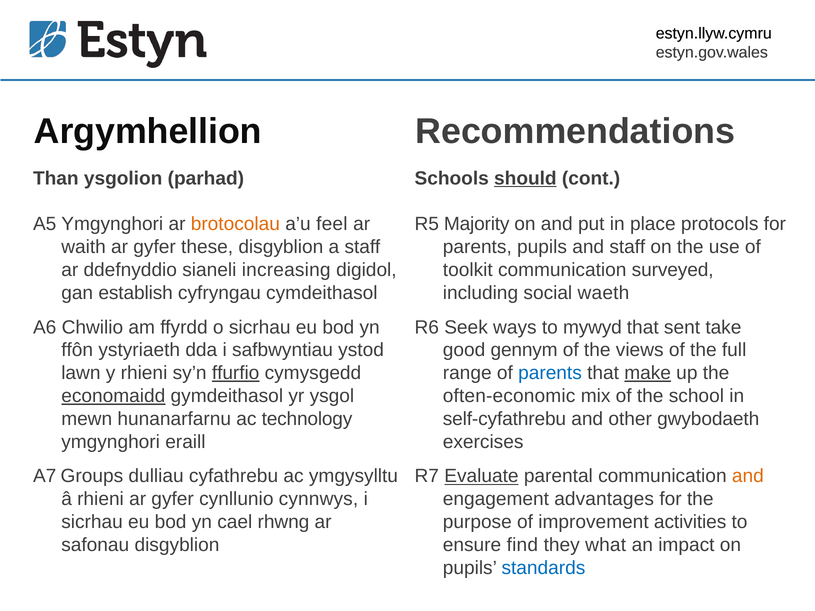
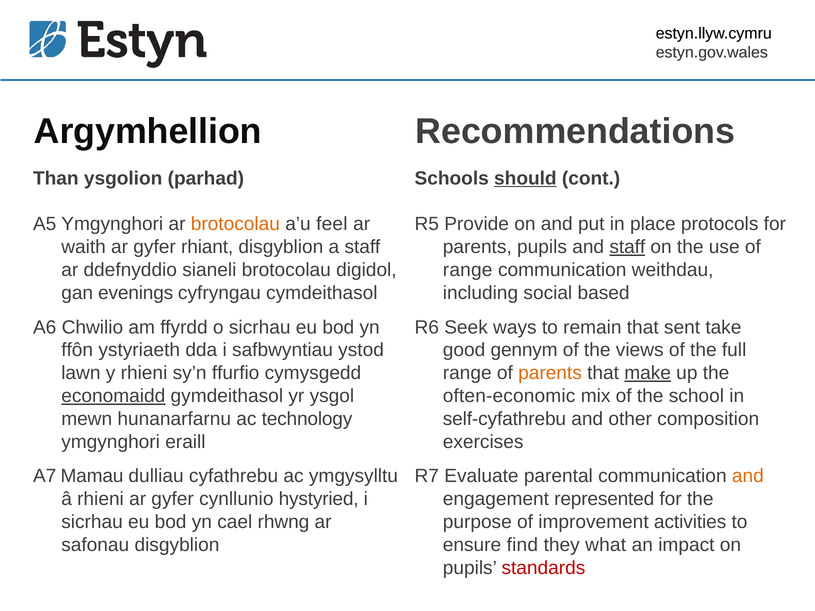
Majority: Majority -> Provide
these: these -> rhiant
staff at (627, 247) underline: none -> present
sianeli increasing: increasing -> brotocolau
toolkit at (468, 270): toolkit -> range
surveyed: surveyed -> weithdau
establish: establish -> evenings
waeth: waeth -> based
mywyd: mywyd -> remain
ffurfio underline: present -> none
parents at (550, 373) colour: blue -> orange
gwybodaeth: gwybodaeth -> composition
Groups: Groups -> Mamau
Evaluate underline: present -> none
cynnwys: cynnwys -> hystyried
advantages: advantages -> represented
standards colour: blue -> red
